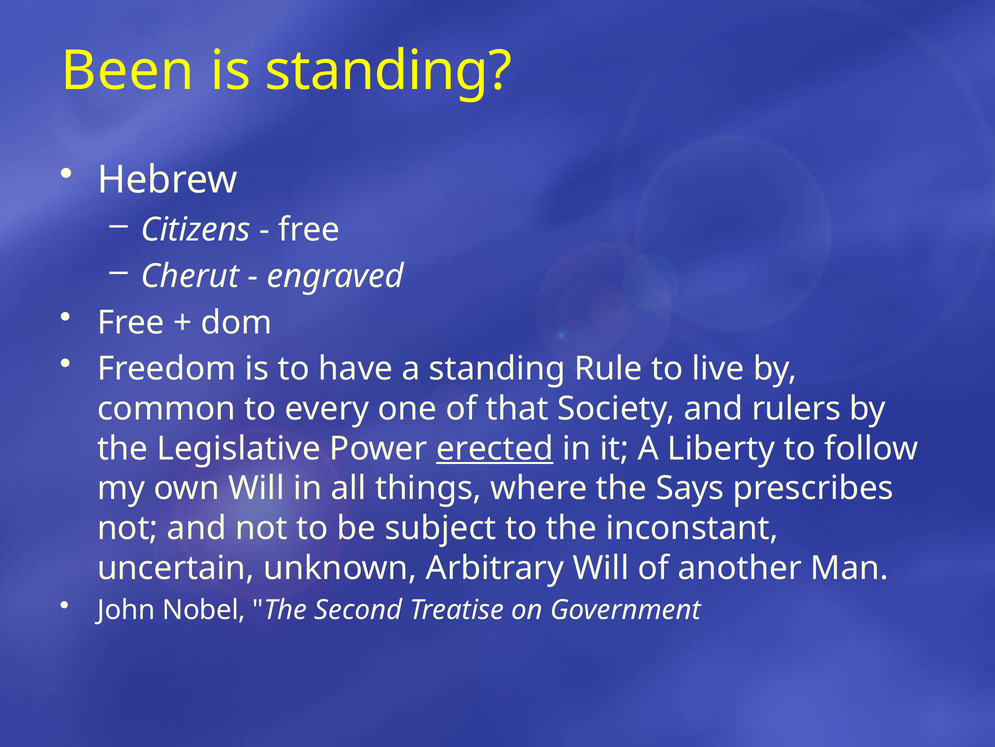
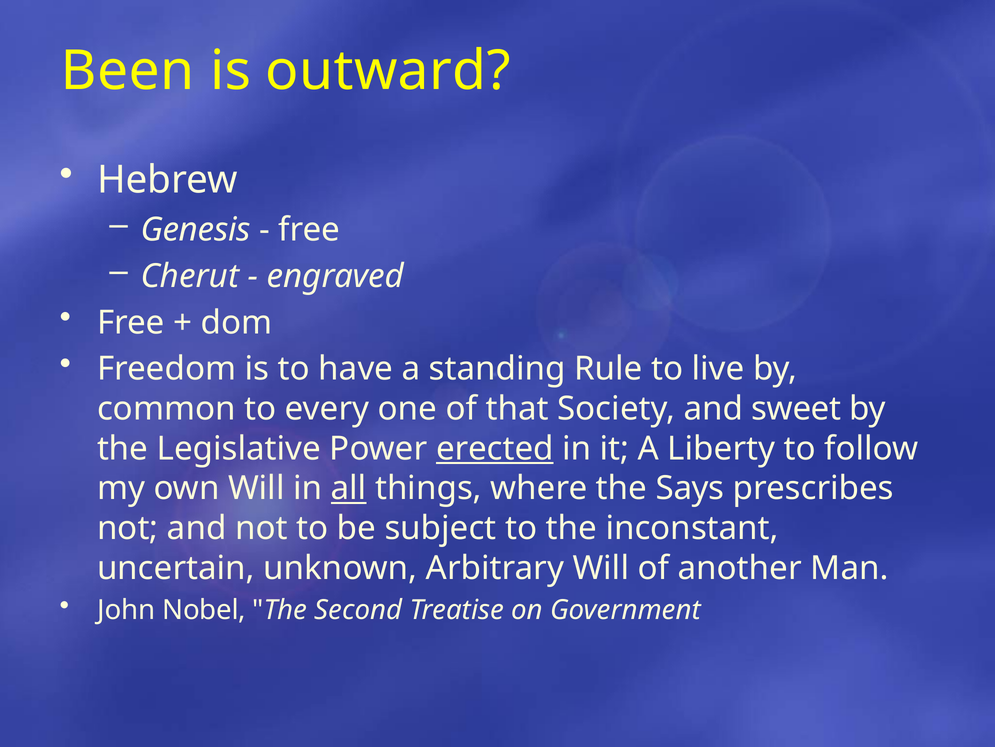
is standing: standing -> outward
Citizens: Citizens -> Genesis
rulers: rulers -> sweet
all underline: none -> present
